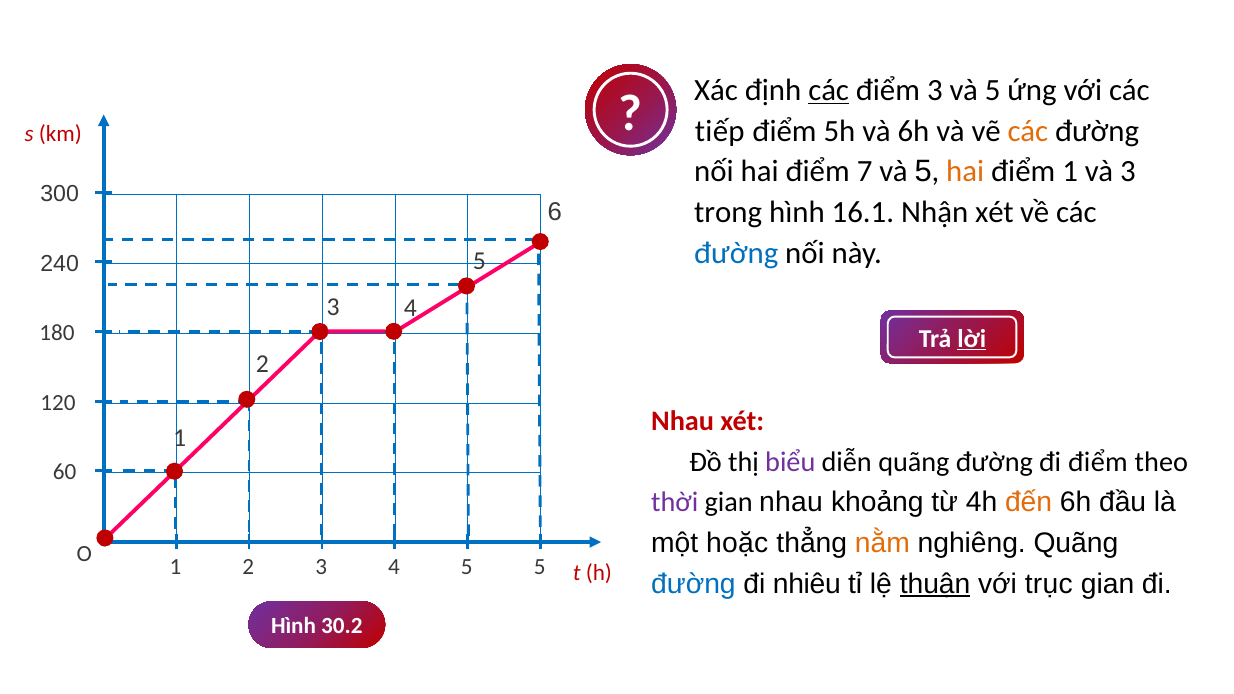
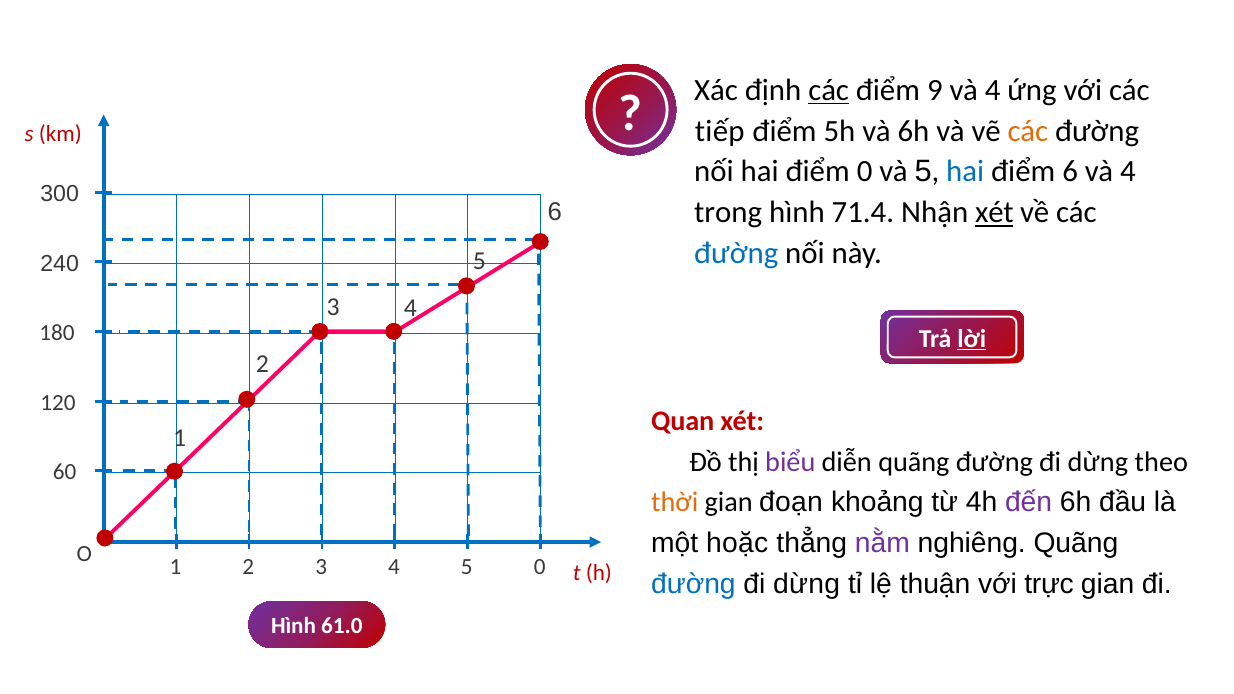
điểm 3: 3 -> 9
5 at (993, 90): 5 -> 4
điểm 7: 7 -> 0
hai at (965, 172) colour: orange -> blue
điểm 1: 1 -> 6
3 at (1128, 172): 3 -> 4
16.1: 16.1 -> 71.4
xét at (994, 212) underline: none -> present
Nhau at (683, 421): Nhau -> Quan
điểm at (1098, 462): điểm -> dừng
thời colour: purple -> orange
gian nhau: nhau -> đoạn
đến colour: orange -> purple
nằm colour: orange -> purple
5 5: 5 -> 0
nhiêu at (807, 584): nhiêu -> dừng
thuận underline: present -> none
trục: trục -> trực
30.2: 30.2 -> 61.0
